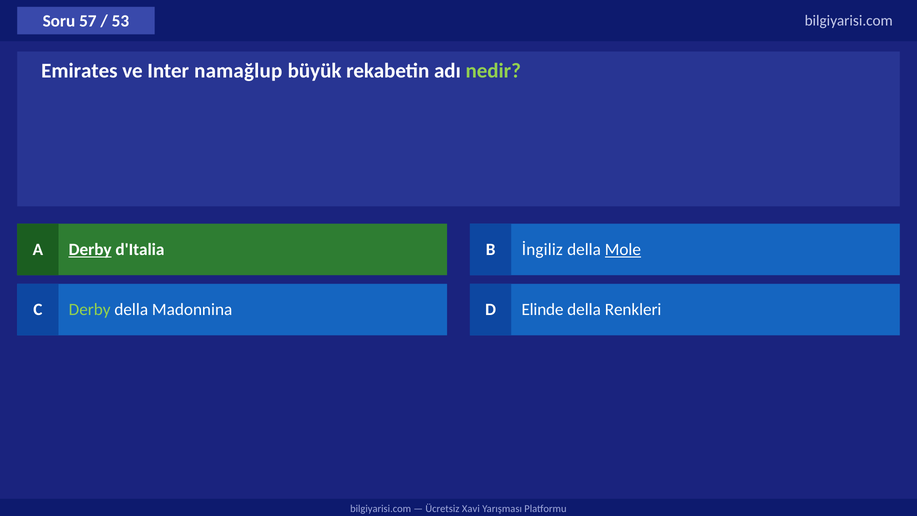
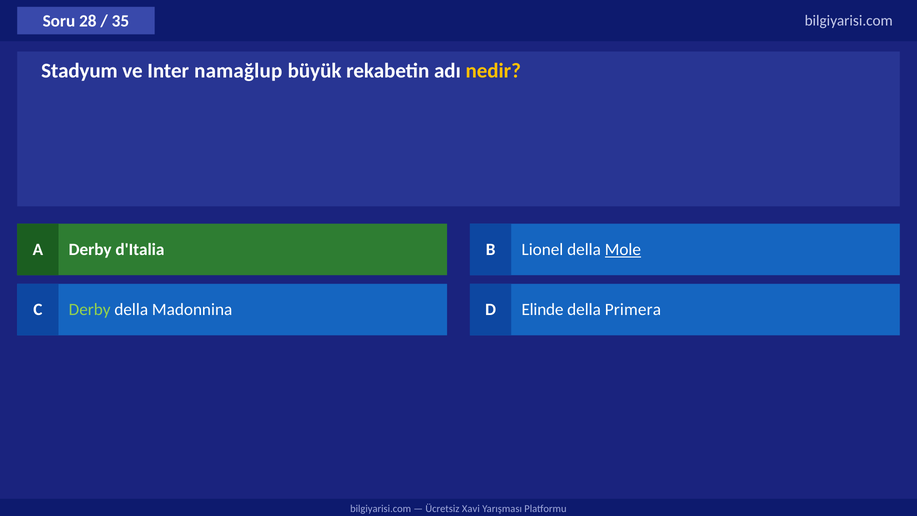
57: 57 -> 28
53: 53 -> 35
Emirates: Emirates -> Stadyum
nedir colour: light green -> yellow
Derby at (90, 250) underline: present -> none
İngiliz: İngiliz -> Lionel
Renkleri: Renkleri -> Primera
